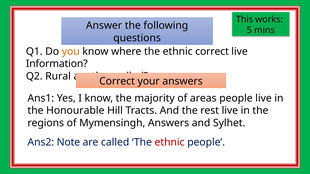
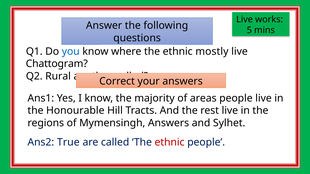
This at (245, 19): This -> Live
you colour: orange -> blue
ethnic correct: correct -> mostly
Information: Information -> Chattogram
Note: Note -> True
